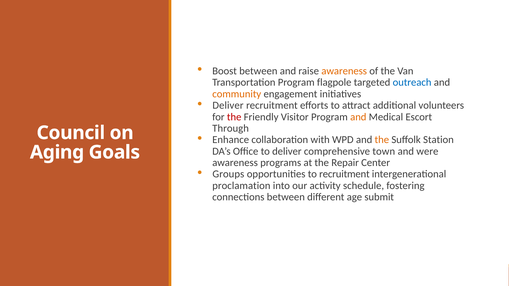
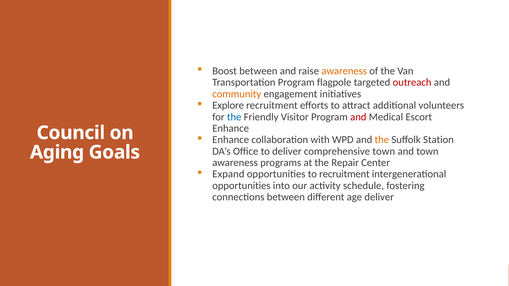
outreach colour: blue -> red
Deliver at (228, 106): Deliver -> Explore
the at (234, 117) colour: red -> blue
and at (358, 117) colour: orange -> red
Through at (231, 128): Through -> Enhance
and were: were -> town
Groups: Groups -> Expand
proclamation at (241, 186): proclamation -> opportunities
age submit: submit -> deliver
